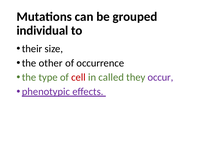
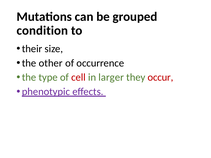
individual: individual -> condition
called: called -> larger
occur colour: purple -> red
